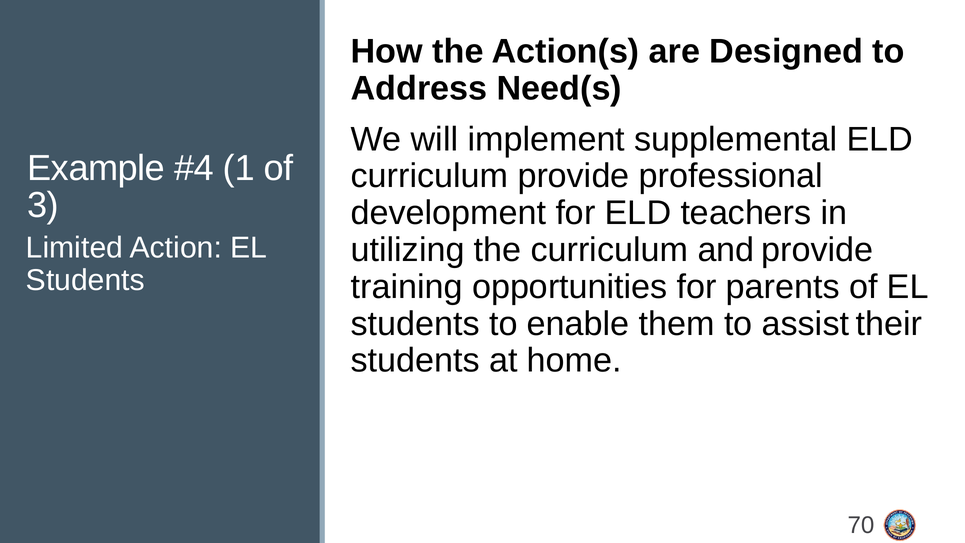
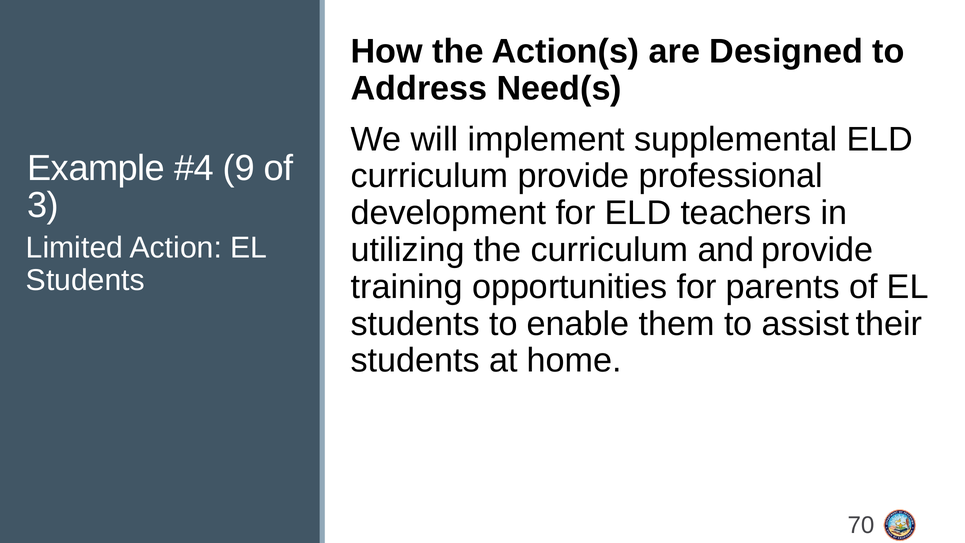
1: 1 -> 9
